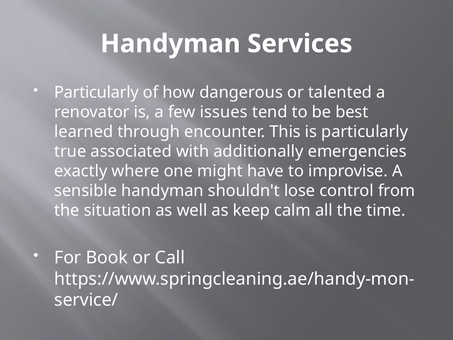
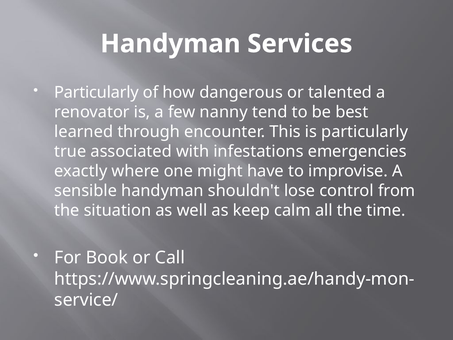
issues: issues -> nanny
additionally: additionally -> infestations
